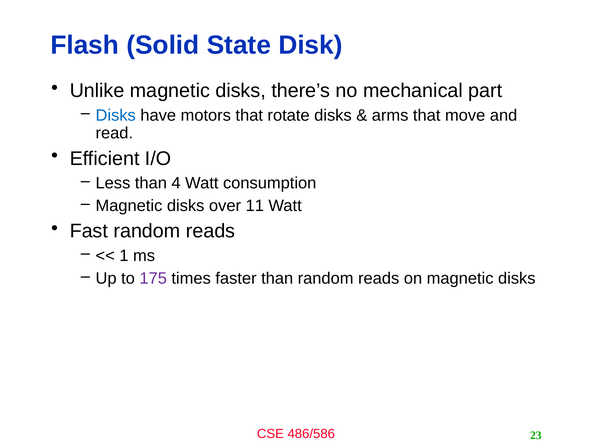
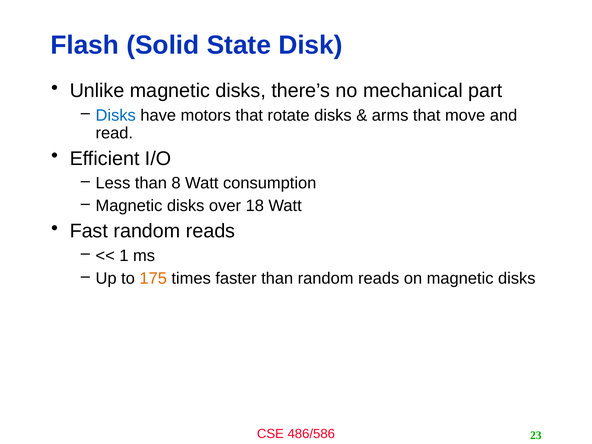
4: 4 -> 8
11: 11 -> 18
175 colour: purple -> orange
